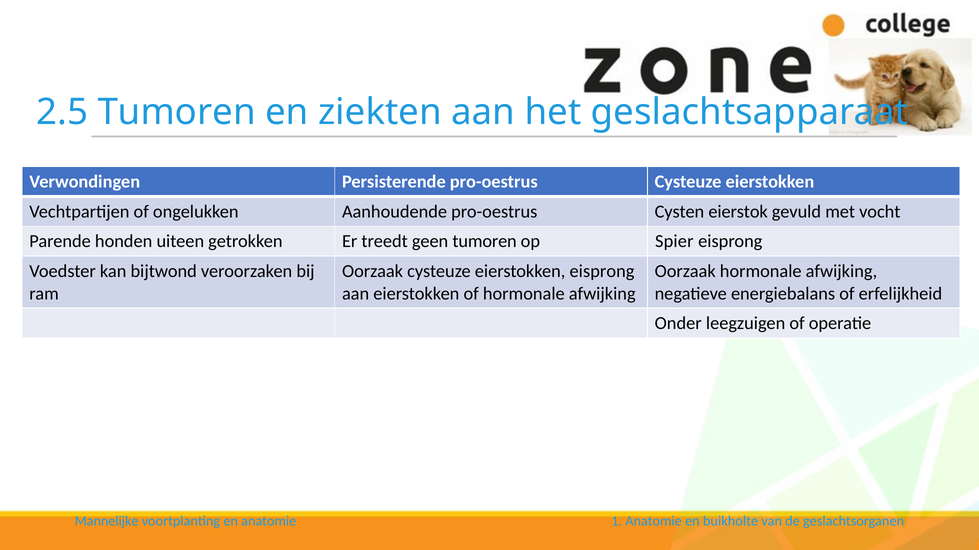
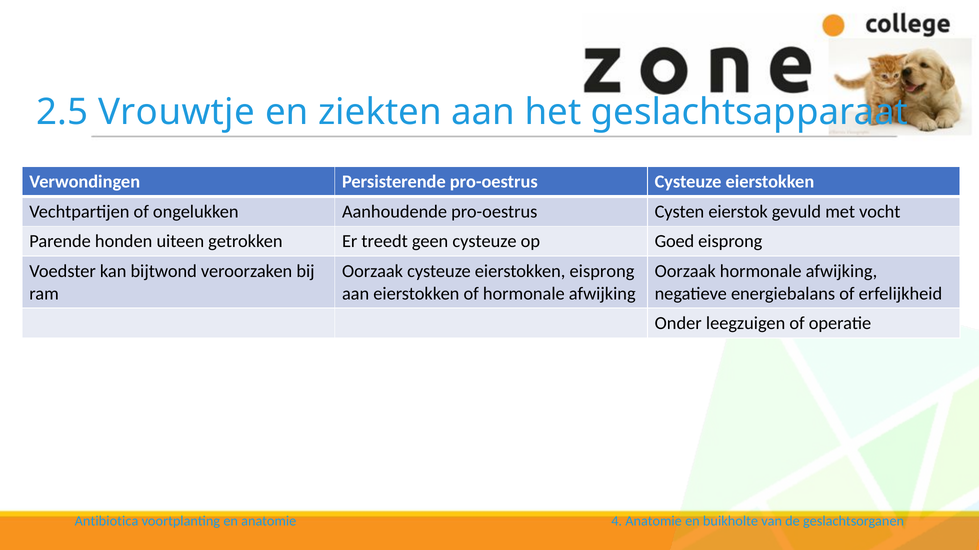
2.5 Tumoren: Tumoren -> Vrouwtje
geen tumoren: tumoren -> cysteuze
Spier: Spier -> Goed
Mannelijke: Mannelijke -> Antibiotica
1: 1 -> 4
